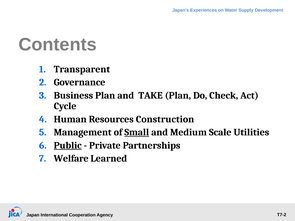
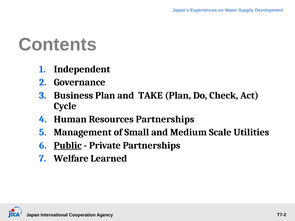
Transparent: Transparent -> Independent
Resources Construction: Construction -> Partnerships
Small underline: present -> none
